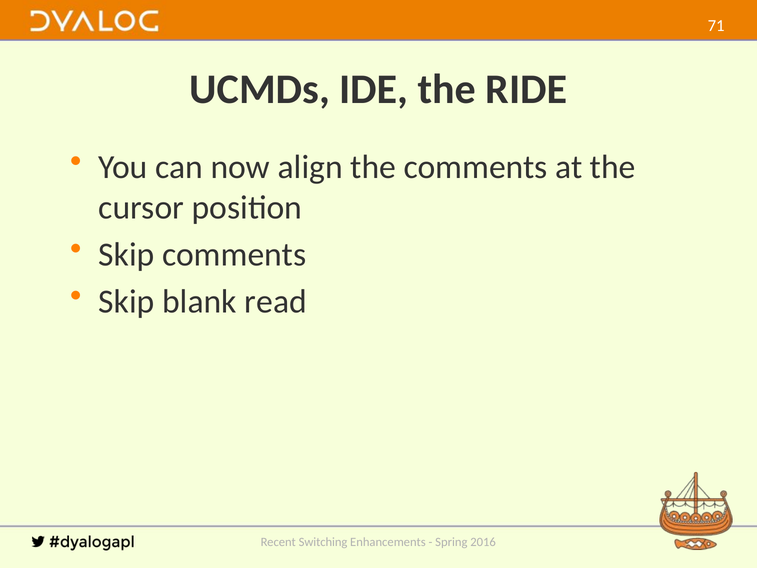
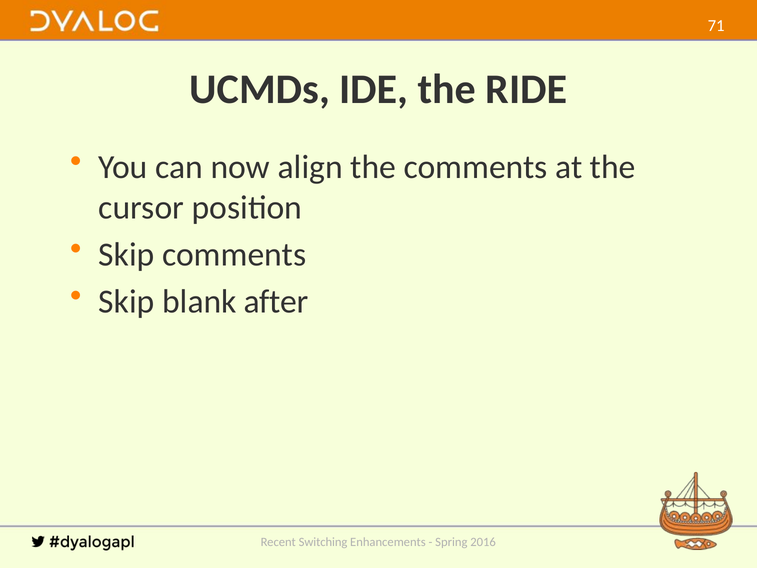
read: read -> after
